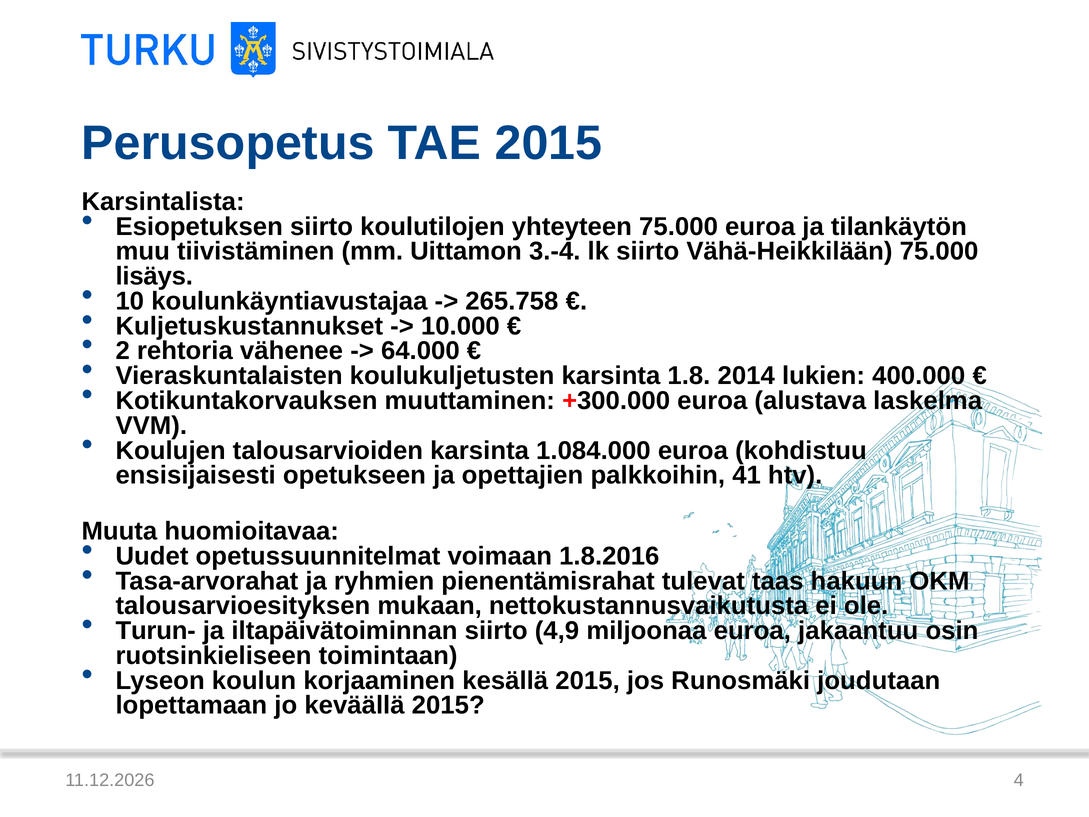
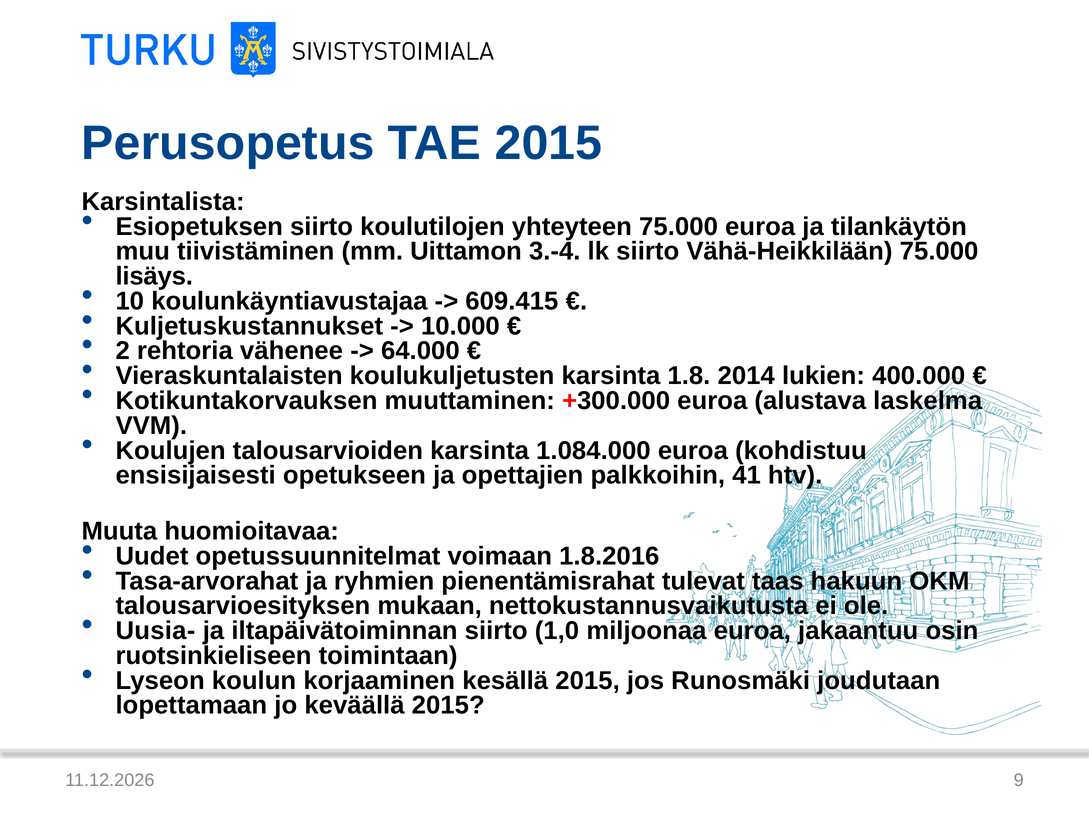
265.758: 265.758 -> 609.415
Turun-: Turun- -> Uusia-
4,9: 4,9 -> 1,0
4: 4 -> 9
